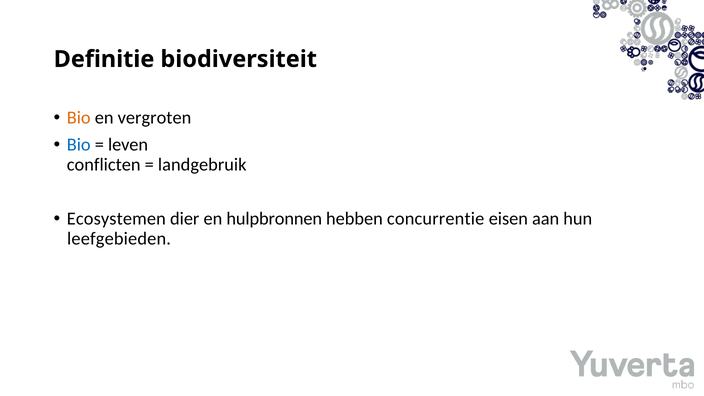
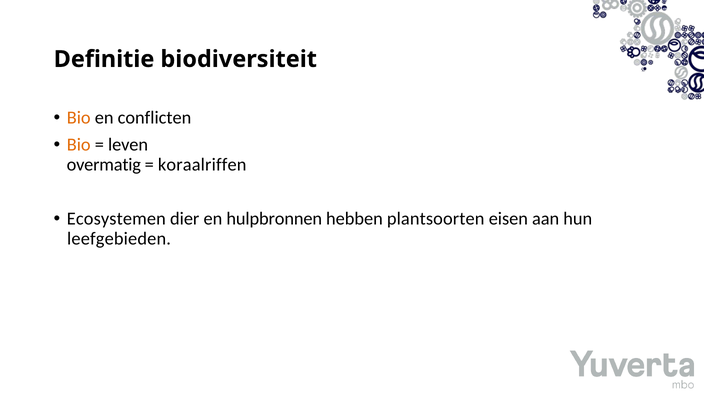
vergroten: vergroten -> conflicten
Bio at (79, 145) colour: blue -> orange
conflicten: conflicten -> overmatig
landgebruik: landgebruik -> koraalriffen
concurrentie: concurrentie -> plantsoorten
